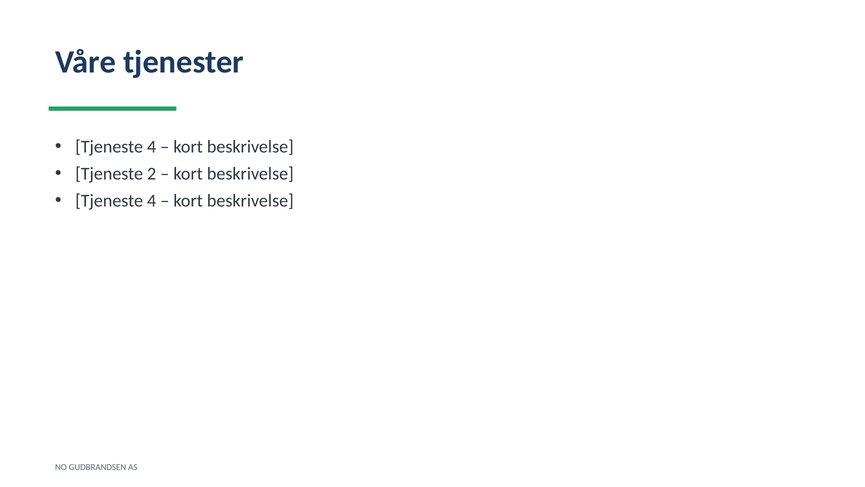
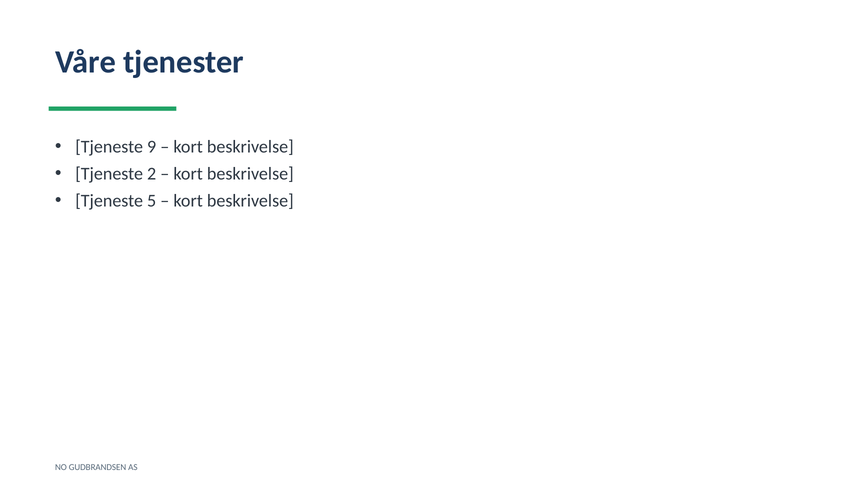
4 at (152, 147): 4 -> 9
4 at (152, 201): 4 -> 5
